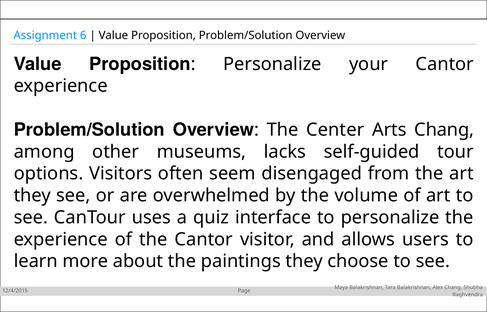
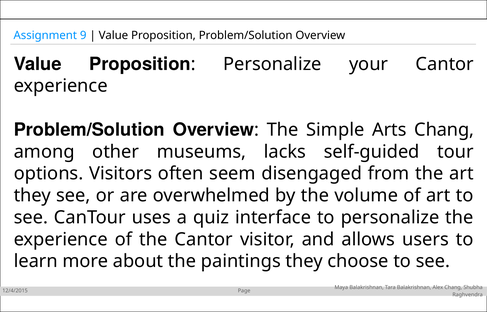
6: 6 -> 9
Center: Center -> Simple
